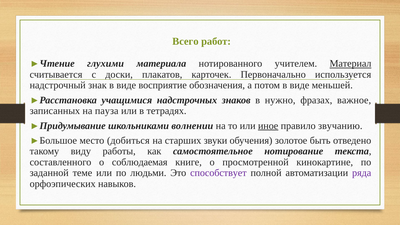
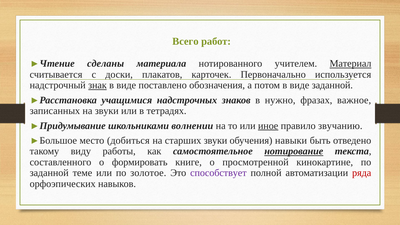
глухими: глухими -> сделаны
знак underline: none -> present
восприятие: восприятие -> поставлено
виде меньшей: меньшей -> заданной
на пауза: пауза -> звуки
золотое: золотое -> навыки
нотирование underline: none -> present
соблюдаемая: соблюдаемая -> формировать
людьми: людьми -> золотое
ряда colour: purple -> red
